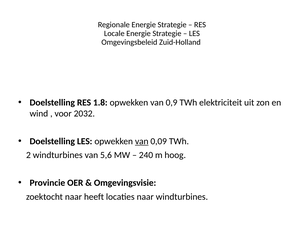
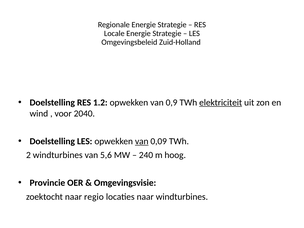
1.8: 1.8 -> 1.2
elektriciteit underline: none -> present
2032: 2032 -> 2040
heeft: heeft -> regio
